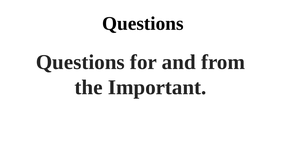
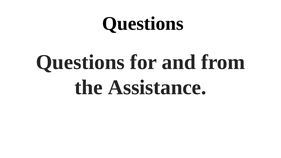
Important: Important -> Assistance
